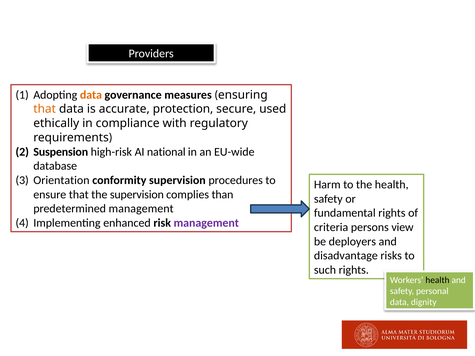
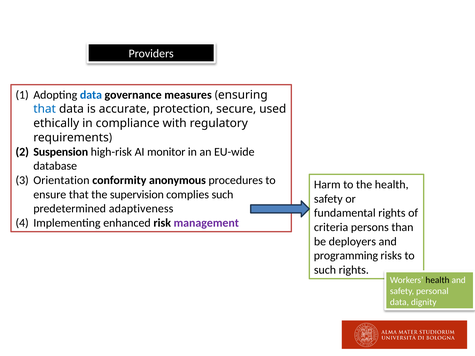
data at (91, 95) colour: orange -> blue
that at (45, 109) colour: orange -> blue
national: national -> monitor
conformity supervision: supervision -> anonymous
complies than: than -> such
predetermined management: management -> adaptiveness
view: view -> than
disadvantage: disadvantage -> programming
